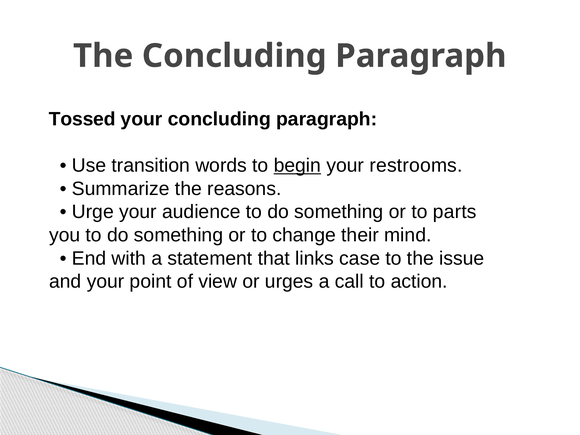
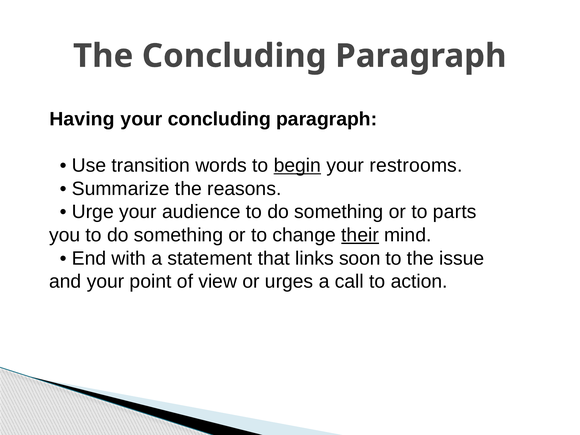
Tossed: Tossed -> Having
their underline: none -> present
case: case -> soon
